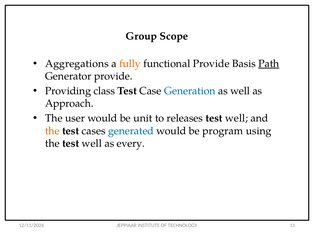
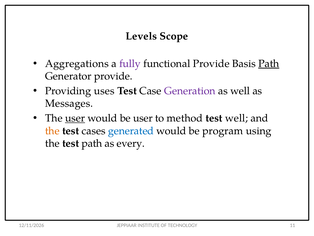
Group: Group -> Levels
fully colour: orange -> purple
class: class -> uses
Generation colour: blue -> purple
Approach: Approach -> Messages
user at (75, 118) underline: none -> present
be unit: unit -> user
releases: releases -> method
the test well: well -> path
